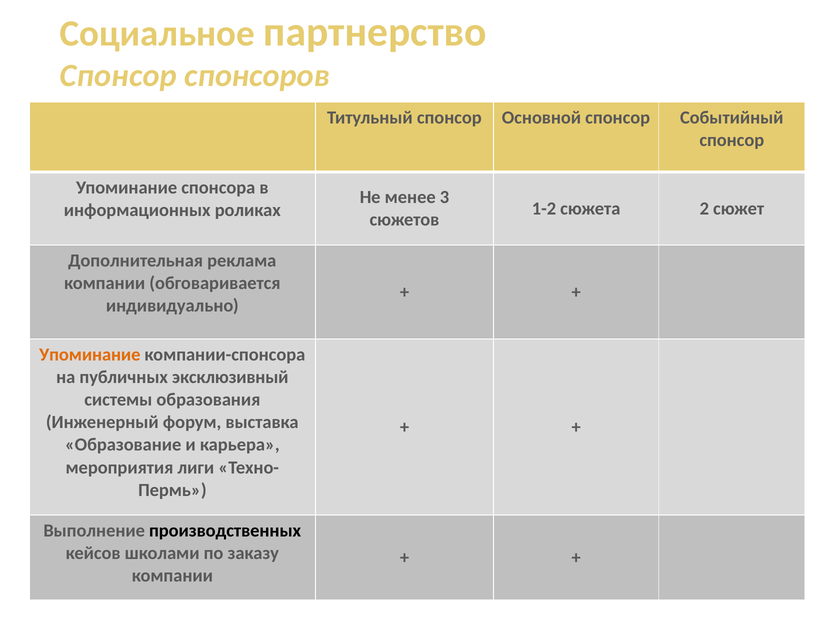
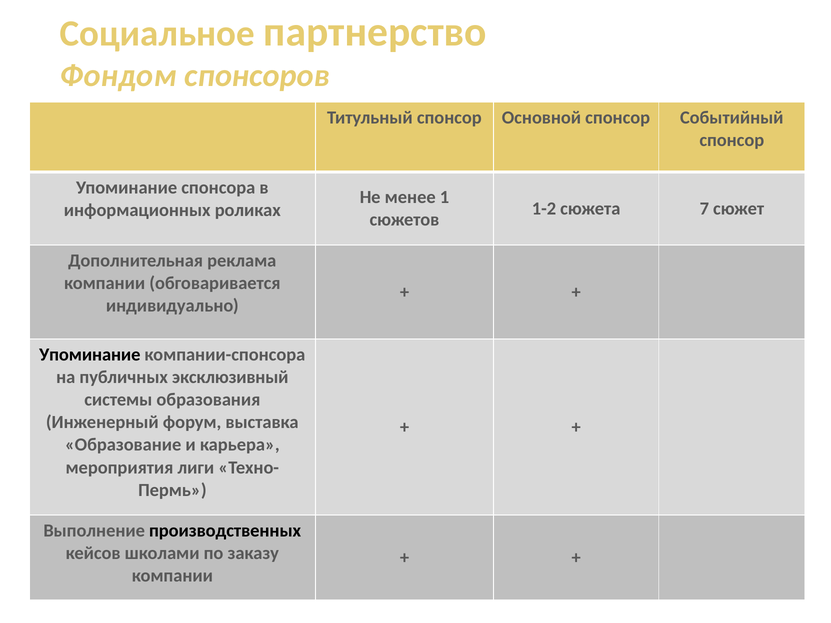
Спонсор at (118, 76): Спонсор -> Фондом
3: 3 -> 1
2: 2 -> 7
Упоминание at (90, 355) colour: orange -> black
